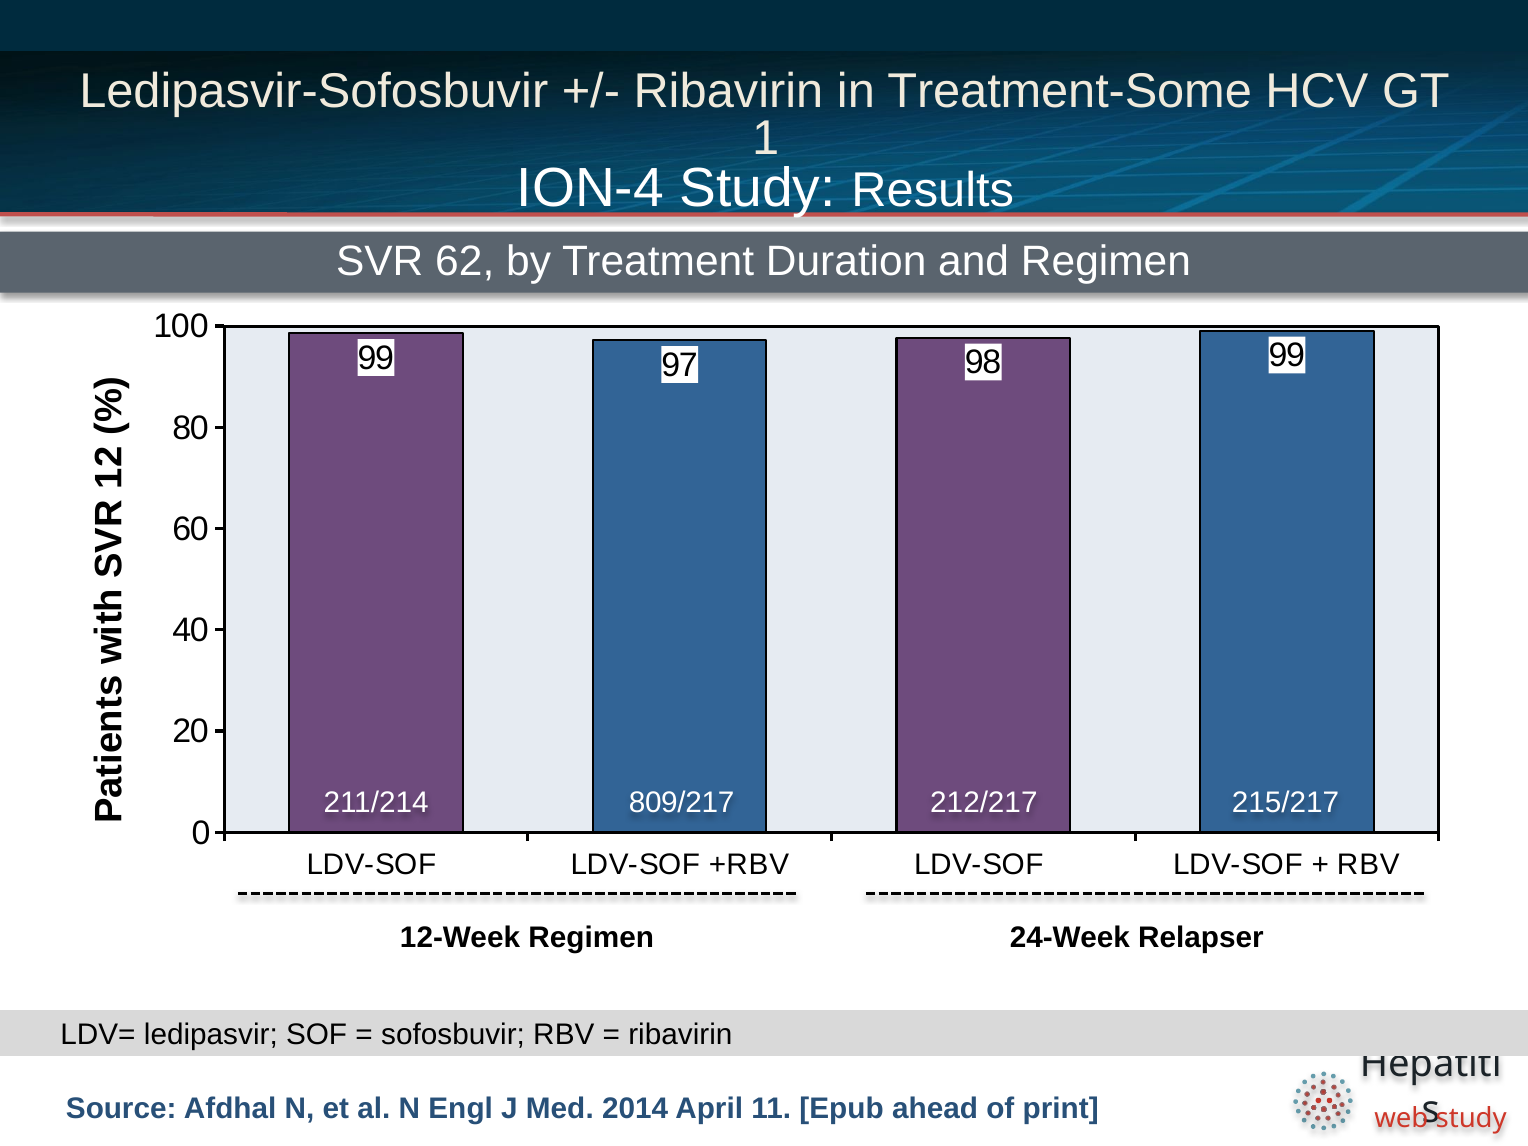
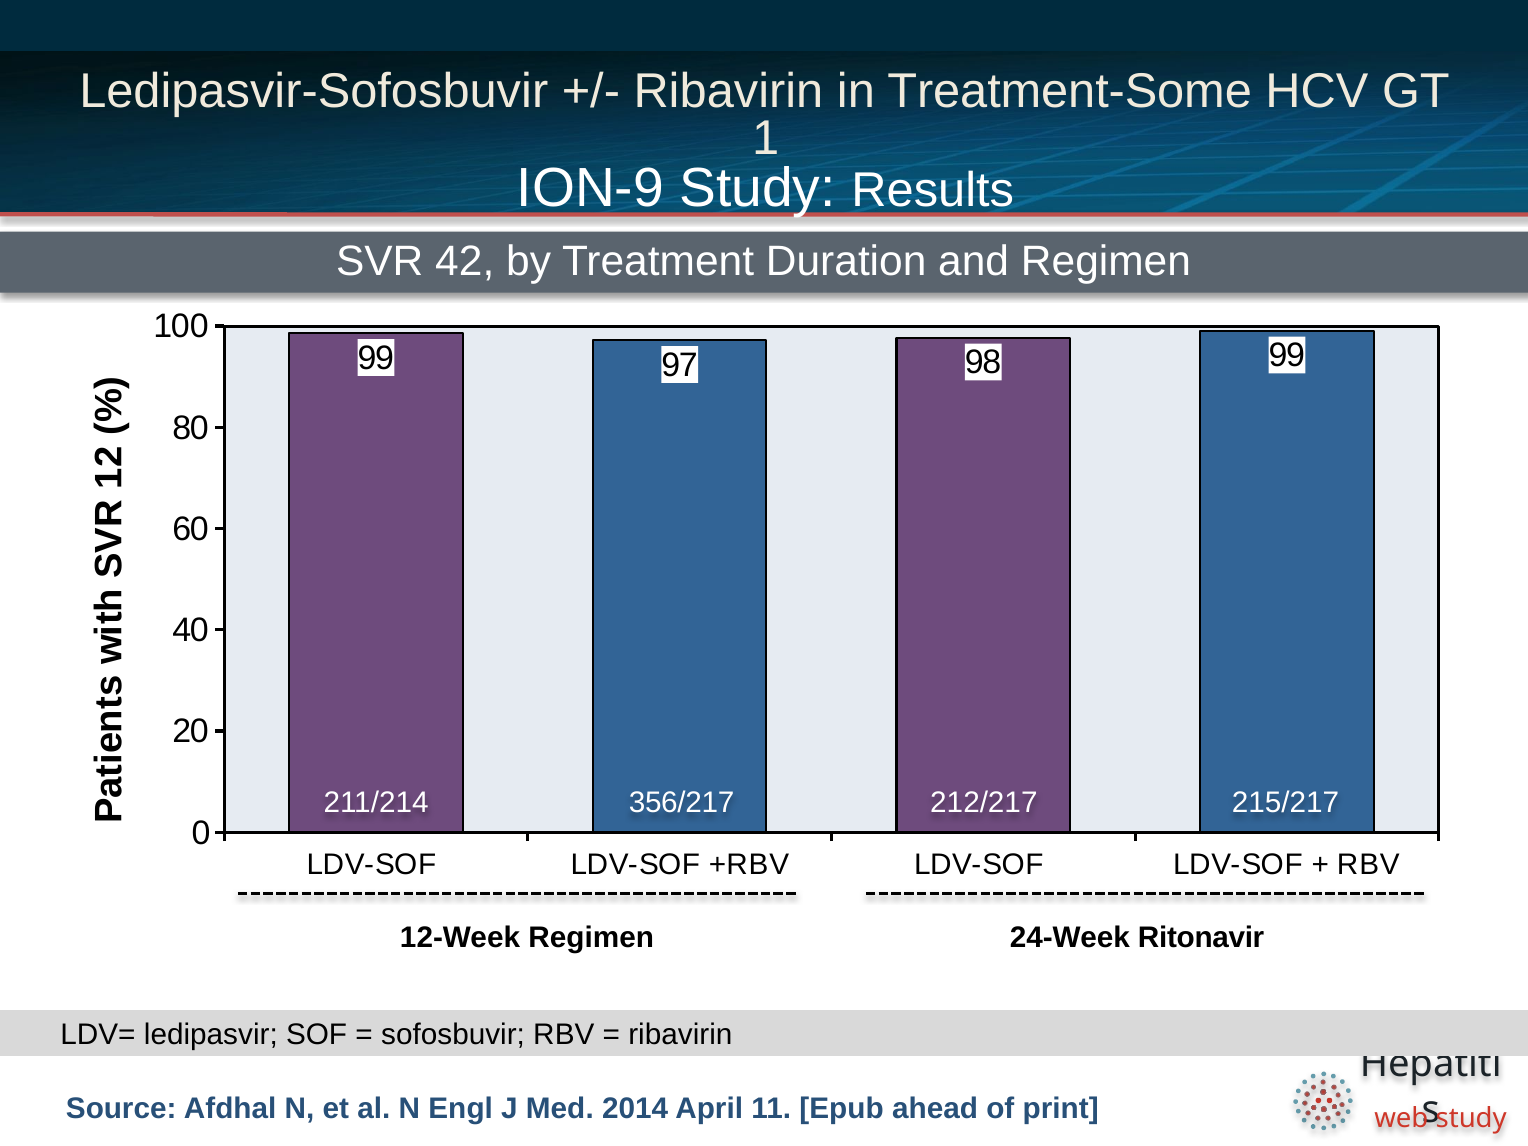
ION-4: ION-4 -> ION-9
62: 62 -> 42
809/217: 809/217 -> 356/217
Relapser: Relapser -> Ritonavir
